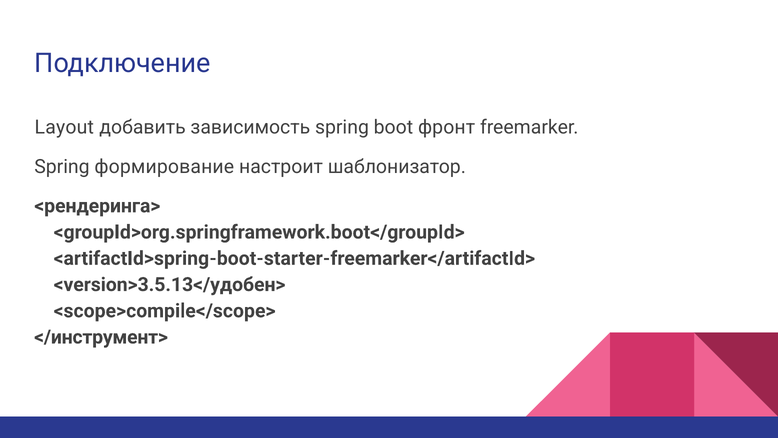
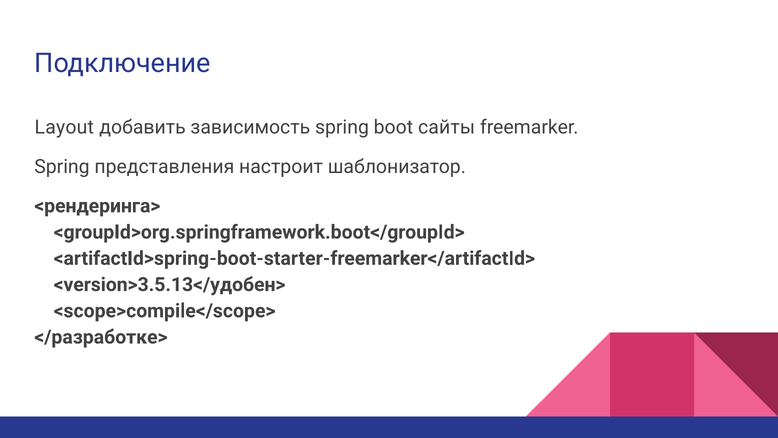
фронт: фронт -> сайты
формирование: формирование -> представления
</инструмент>: </инструмент> -> </разработке>
